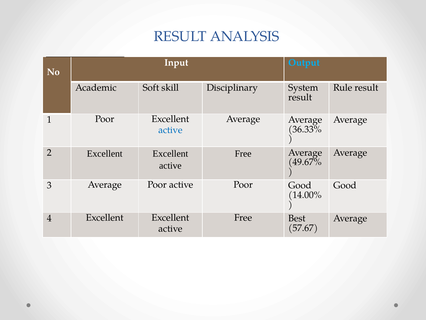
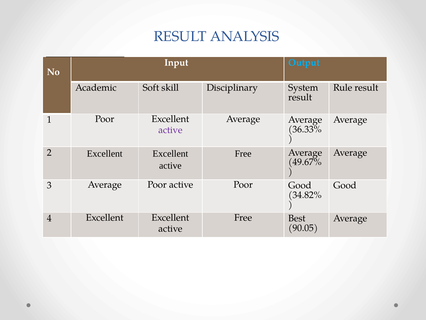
active at (170, 130) colour: blue -> purple
14.00%: 14.00% -> 34.82%
57.67: 57.67 -> 90.05
